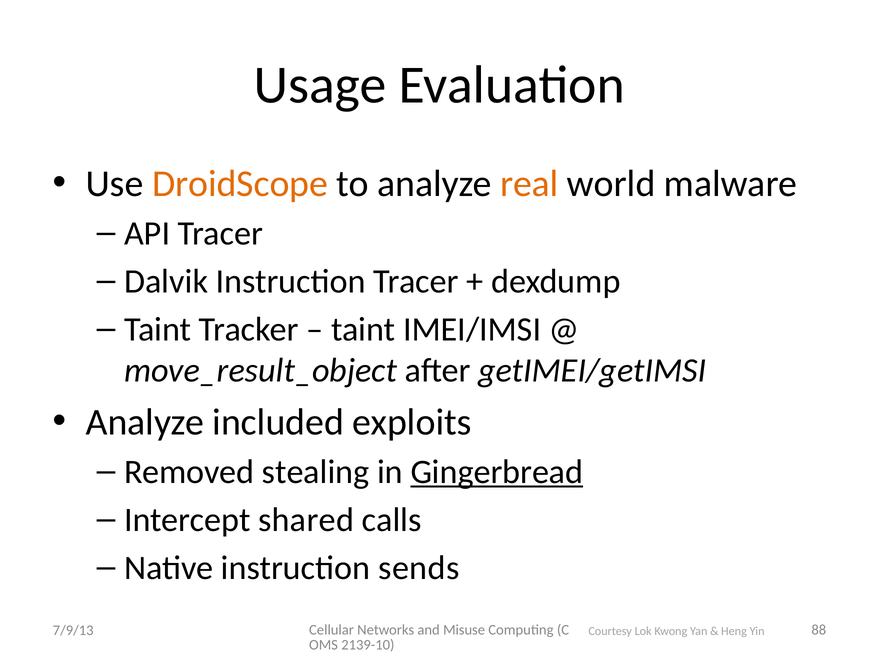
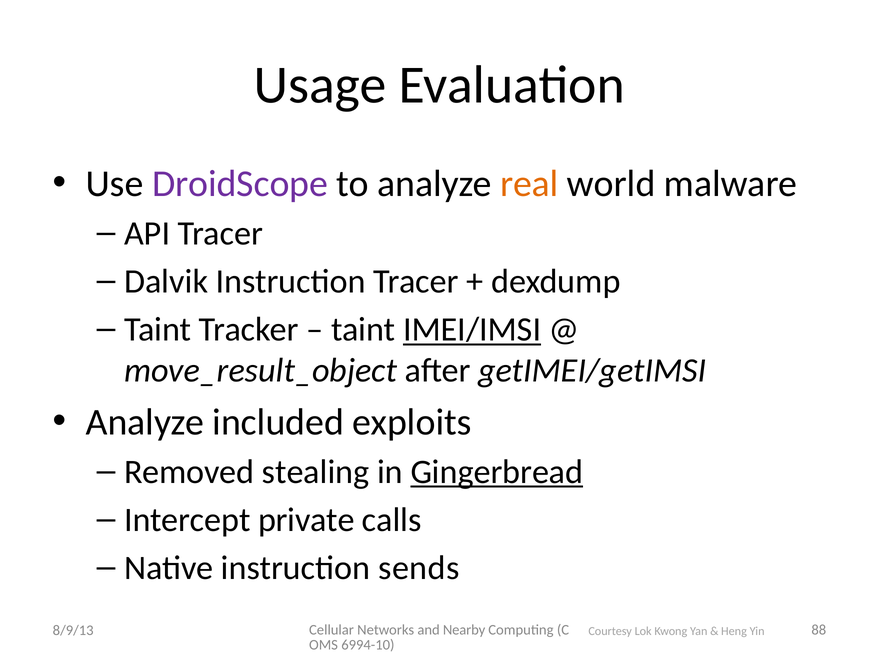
DroidScope colour: orange -> purple
IMEI/IMSI underline: none -> present
shared: shared -> private
Misuse: Misuse -> Nearby
7/9/13: 7/9/13 -> 8/9/13
2139-10: 2139-10 -> 6994-10
